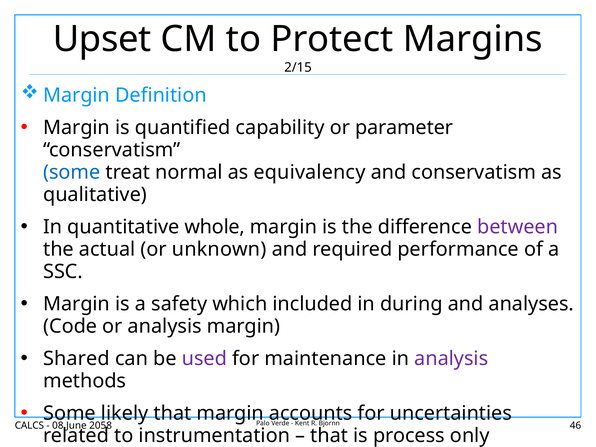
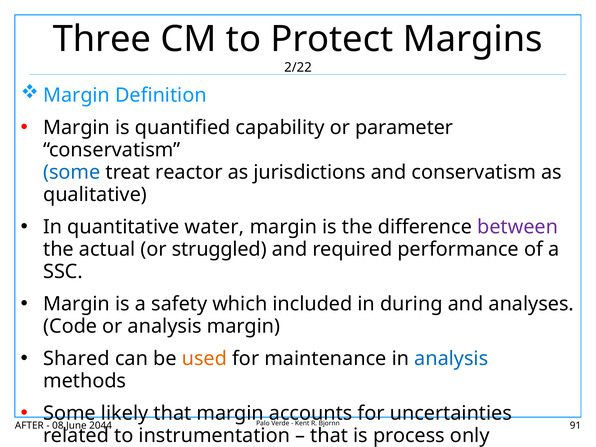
Upset: Upset -> Three
2/15: 2/15 -> 2/22
normal: normal -> reactor
equivalency: equivalency -> jurisdictions
whole: whole -> water
unknown: unknown -> struggled
used colour: purple -> orange
analysis at (451, 359) colour: purple -> blue
CALCS: CALCS -> AFTER
2058: 2058 -> 2044
46: 46 -> 91
